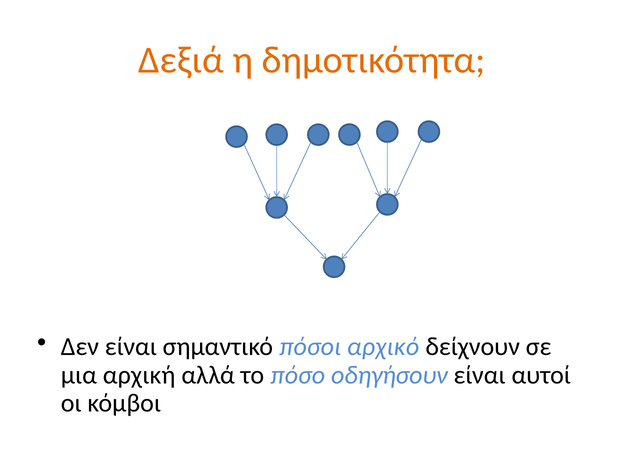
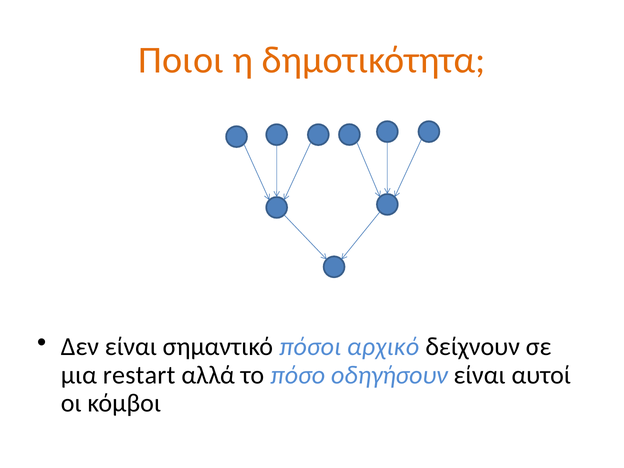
Δεξιά: Δεξιά -> Ποιοι
αρχική: αρχική -> restart
